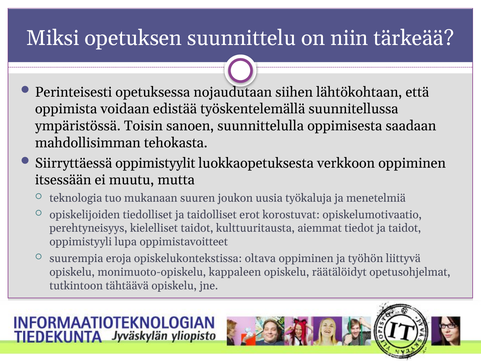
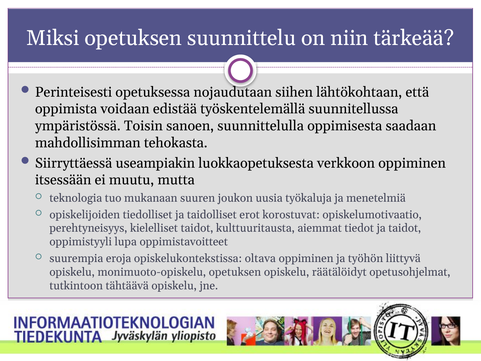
oppimistyylit: oppimistyylit -> useampiakin
monimuoto-opiskelu kappaleen: kappaleen -> opetuksen
